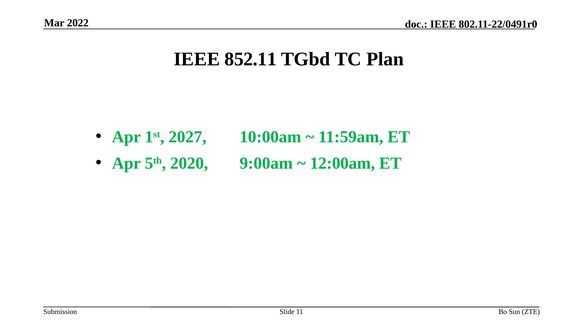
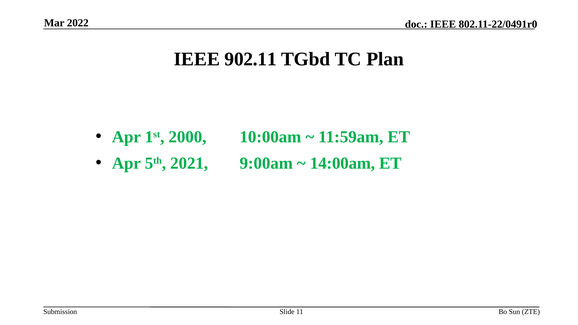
852.11: 852.11 -> 902.11
2027: 2027 -> 2000
2020: 2020 -> 2021
12:00am: 12:00am -> 14:00am
